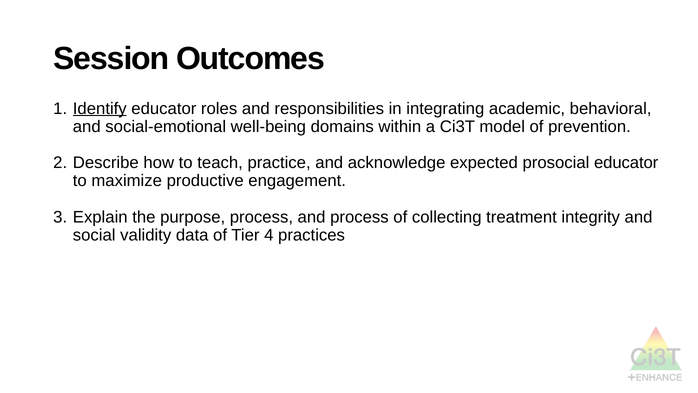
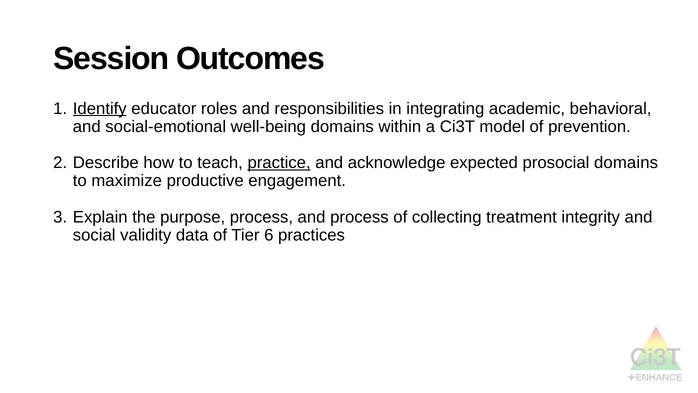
practice underline: none -> present
prosocial educator: educator -> domains
4: 4 -> 6
